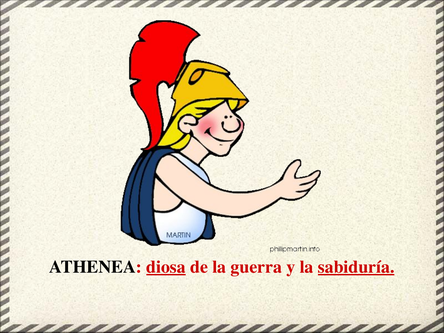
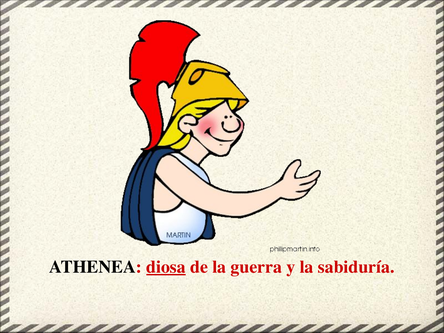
sabiduría underline: present -> none
